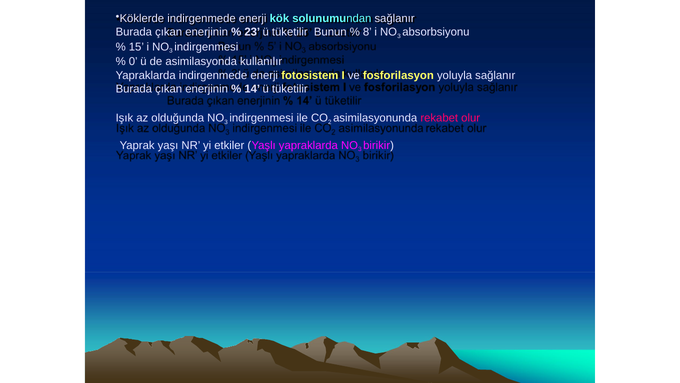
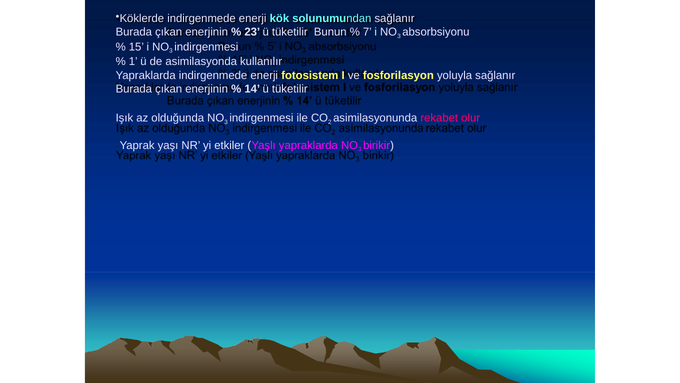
8: 8 -> 7
0: 0 -> 1
